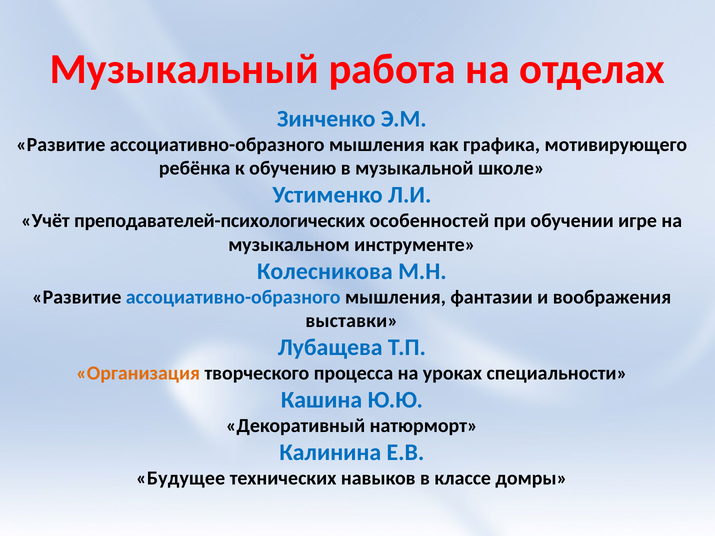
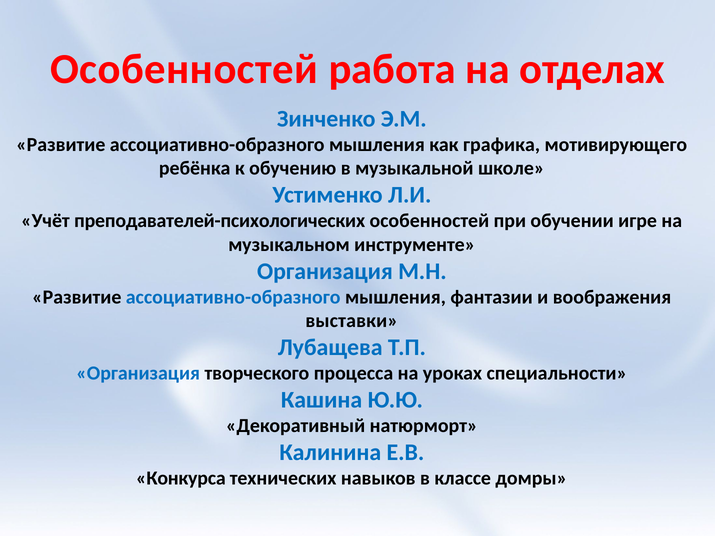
Музыкальный at (184, 69): Музыкальный -> Особенностей
Колесникова at (325, 271): Колесникова -> Организация
Организация at (138, 373) colour: orange -> blue
Будущее: Будущее -> Конкурса
